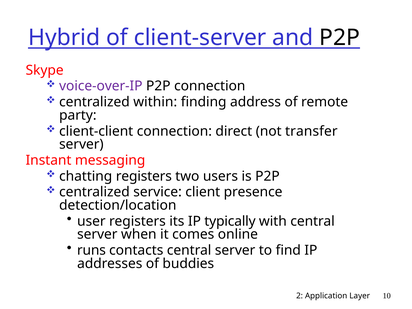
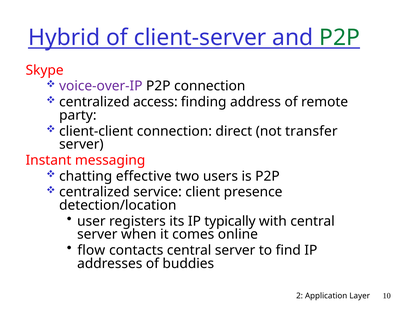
P2P at (340, 38) colour: black -> green
within: within -> access
chatting registers: registers -> effective
runs: runs -> flow
